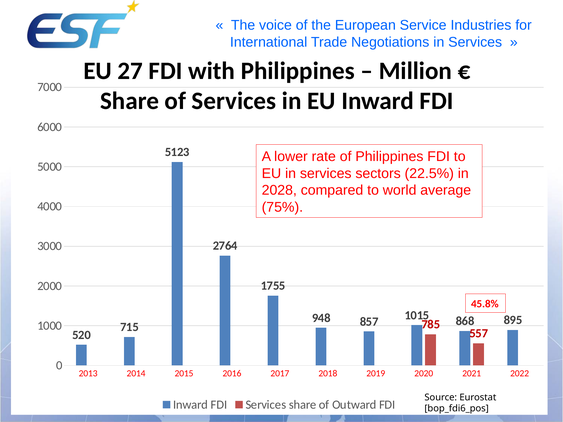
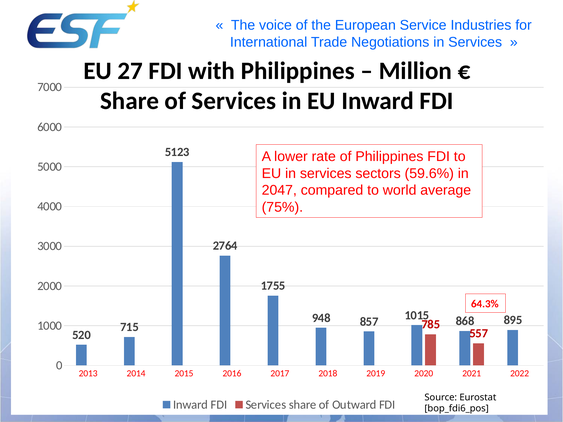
22.5%: 22.5% -> 59.6%
2028: 2028 -> 2047
45.8%: 45.8% -> 64.3%
